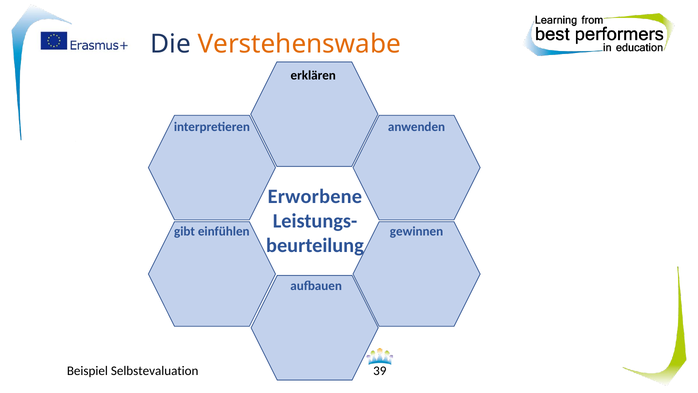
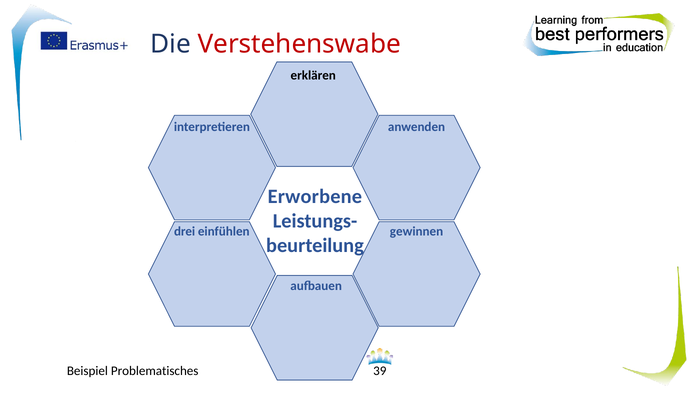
Verstehenswabe colour: orange -> red
gibt: gibt -> drei
Selbstevaluation: Selbstevaluation -> Problematisches
